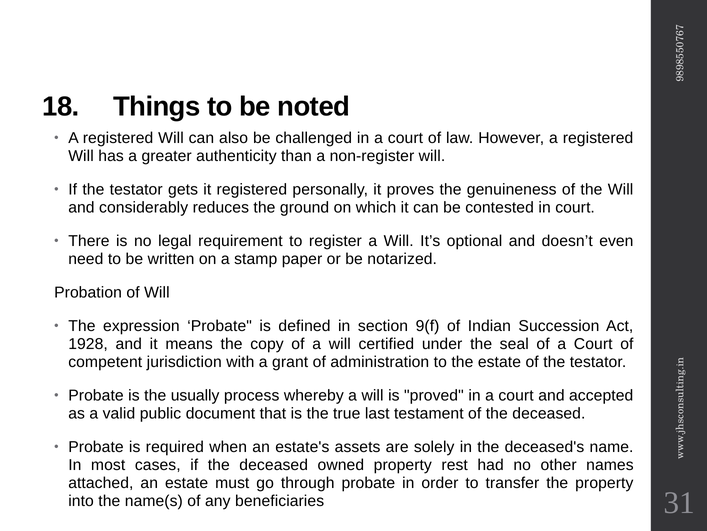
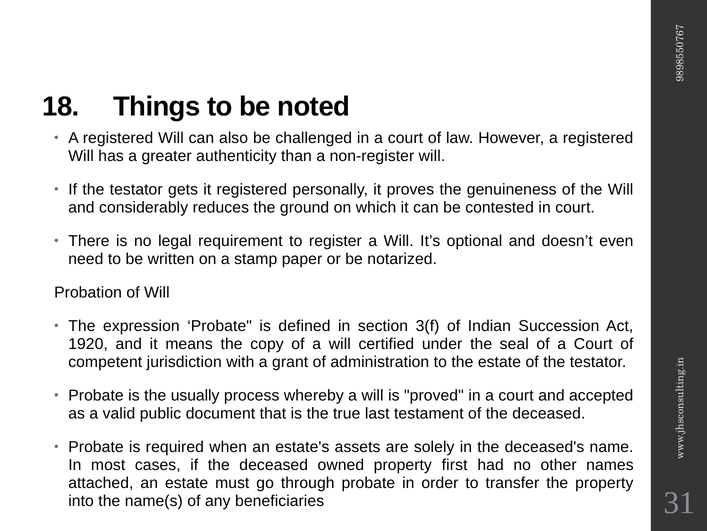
9(f: 9(f -> 3(f
1928: 1928 -> 1920
rest: rest -> first
